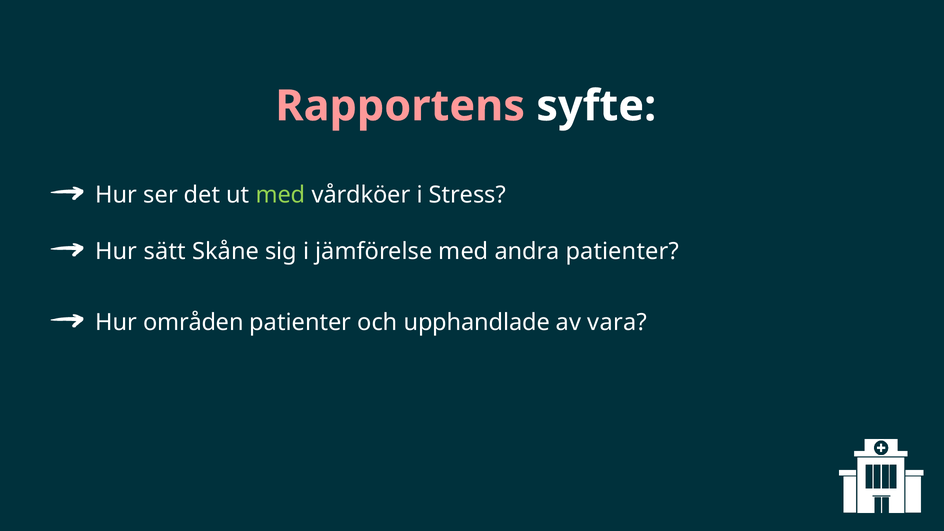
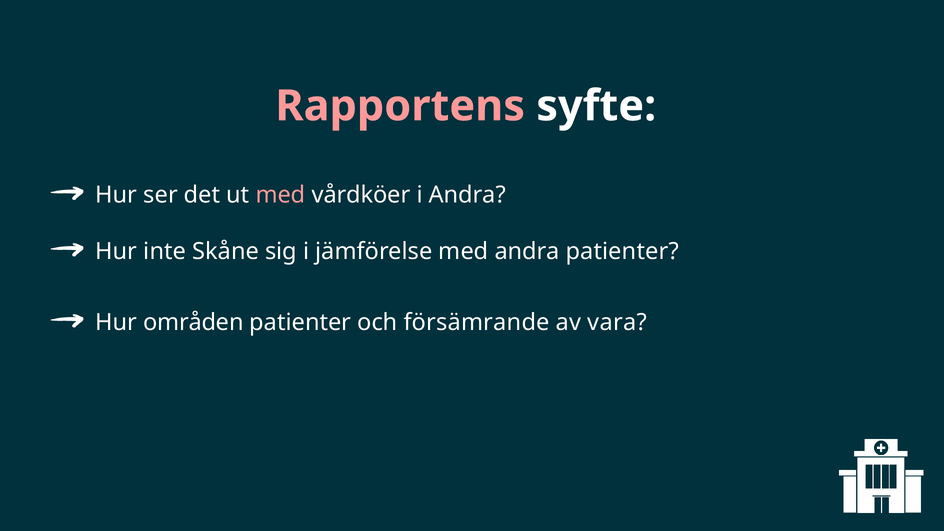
med at (281, 195) colour: light green -> pink
i Stress: Stress -> Andra
sätt: sätt -> inte
upphandlade: upphandlade -> försämrande
